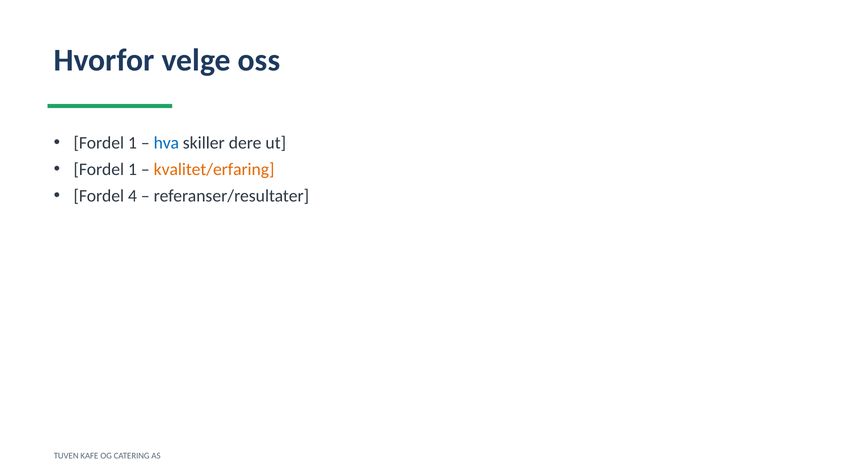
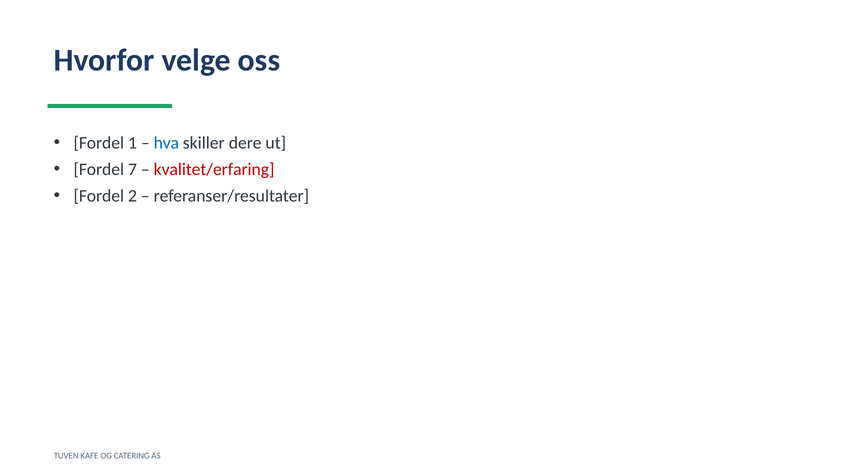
1 at (133, 170): 1 -> 7
kvalitet/erfaring colour: orange -> red
4: 4 -> 2
